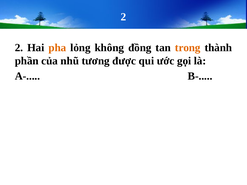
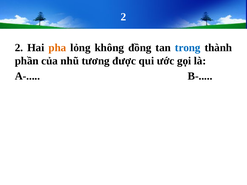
trong colour: orange -> blue
